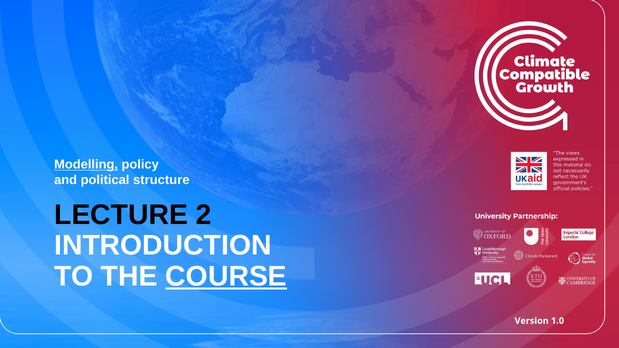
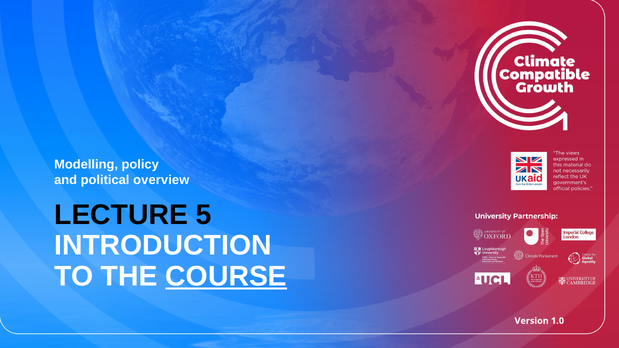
Modelling underline: present -> none
structure: structure -> overview
2: 2 -> 5
